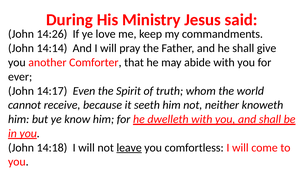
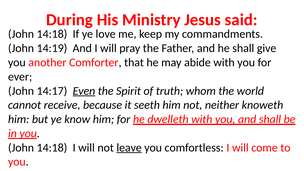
14:26 at (52, 34): 14:26 -> 14:18
14:14: 14:14 -> 14:19
Even underline: none -> present
